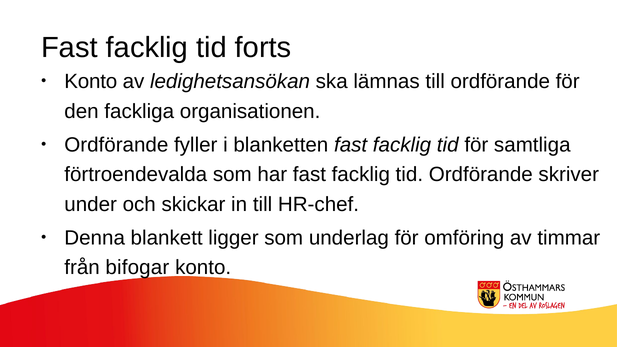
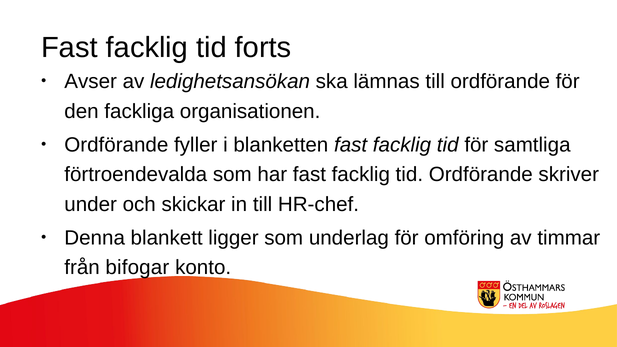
Konto at (91, 82): Konto -> Avser
